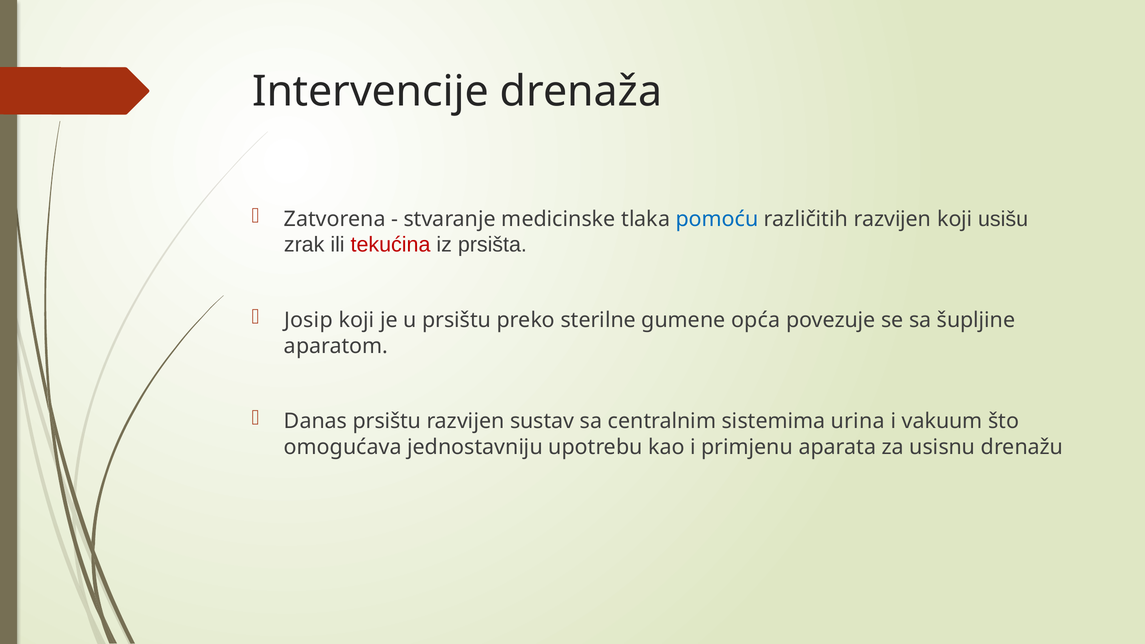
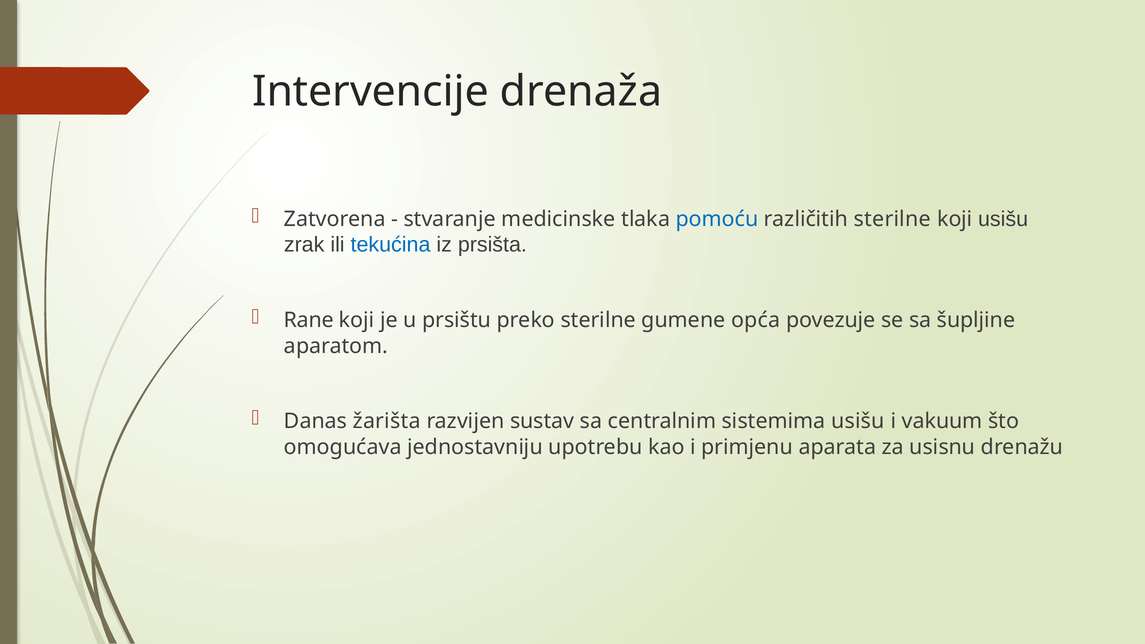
različitih razvijen: razvijen -> sterilne
tekućina colour: red -> blue
Josip: Josip -> Rane
Danas prsištu: prsištu -> žarišta
sistemima urina: urina -> usišu
